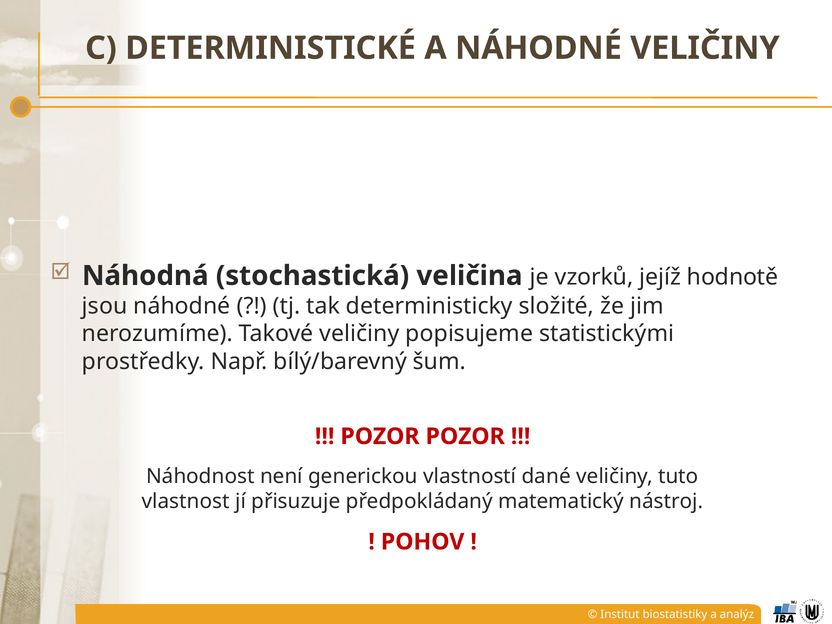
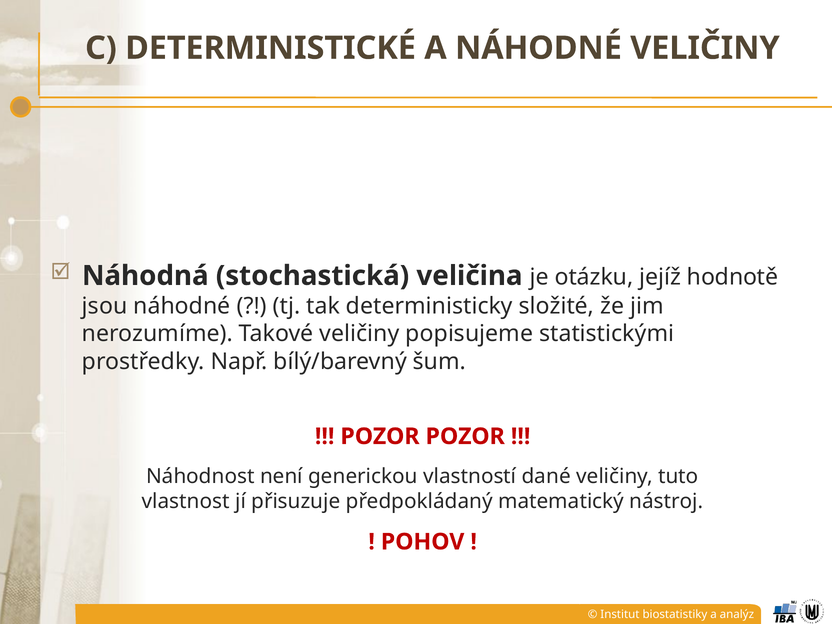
vzorků: vzorků -> otázku
